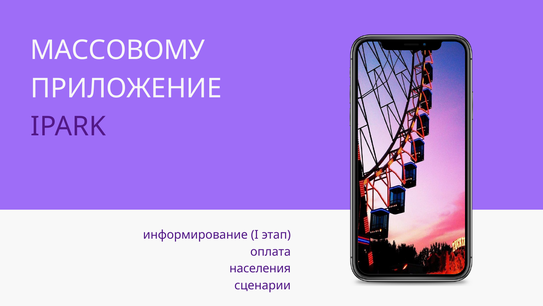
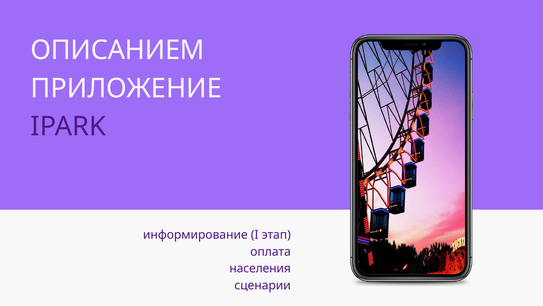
МАССОВОМУ: МАССОВОМУ -> ОПИСАНИЕМ
